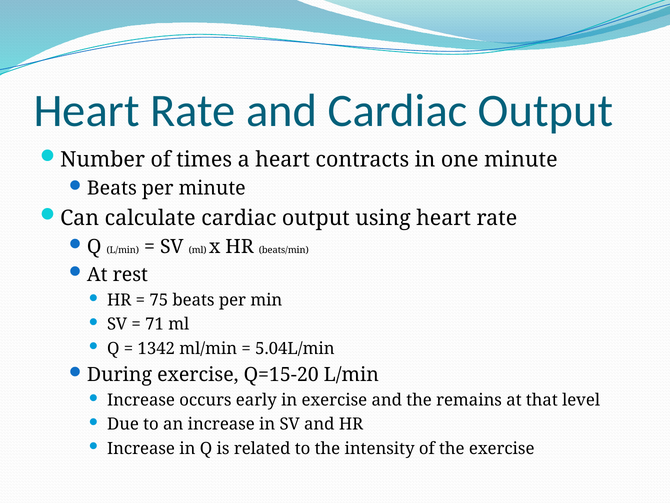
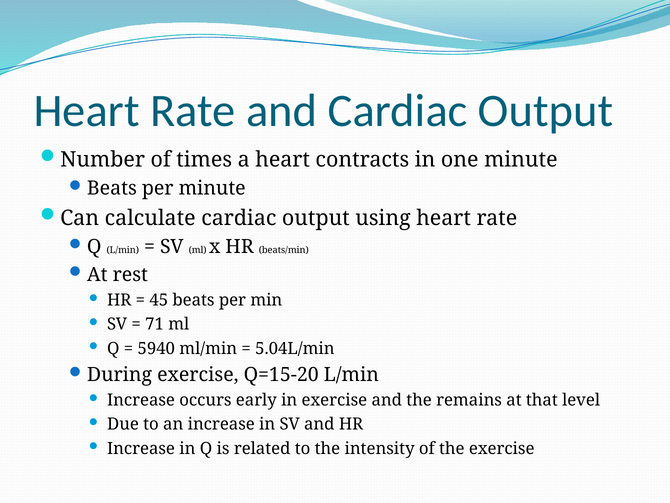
75: 75 -> 45
1342: 1342 -> 5940
